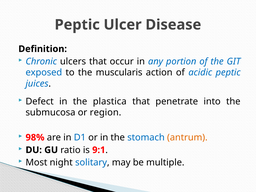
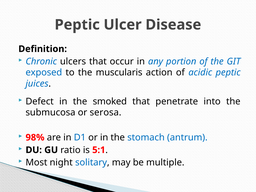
plastica: plastica -> smoked
region: region -> serosa
antrum colour: orange -> blue
9:1: 9:1 -> 5:1
